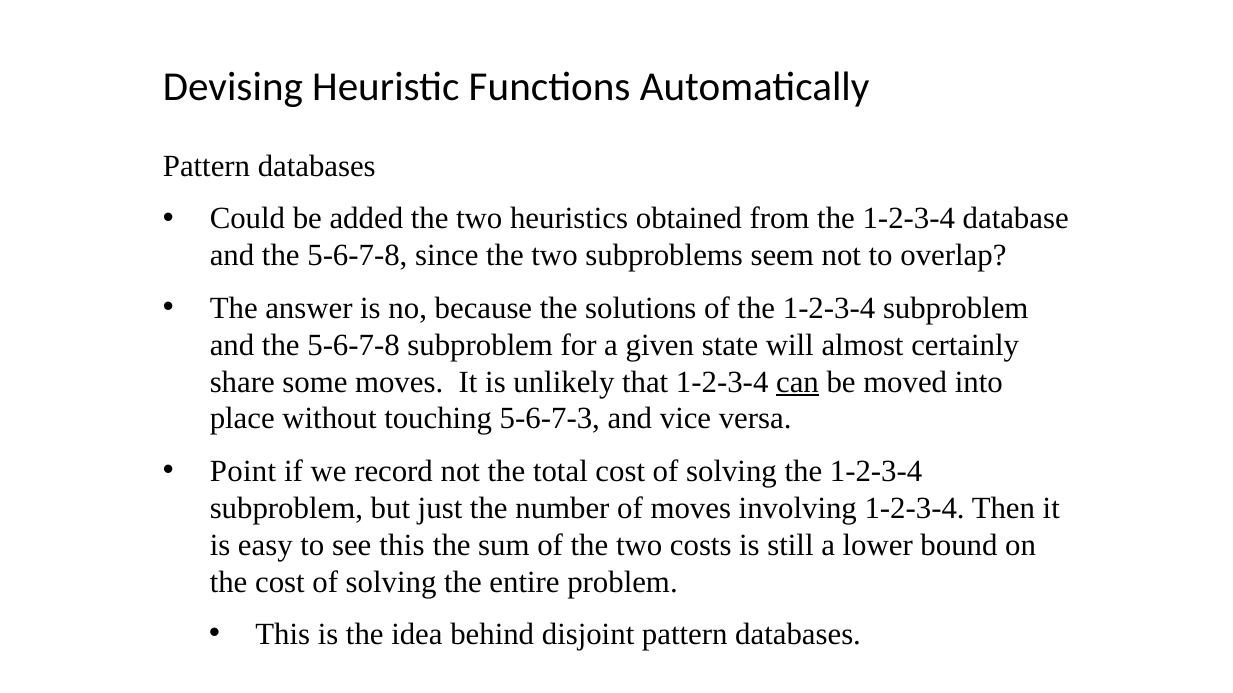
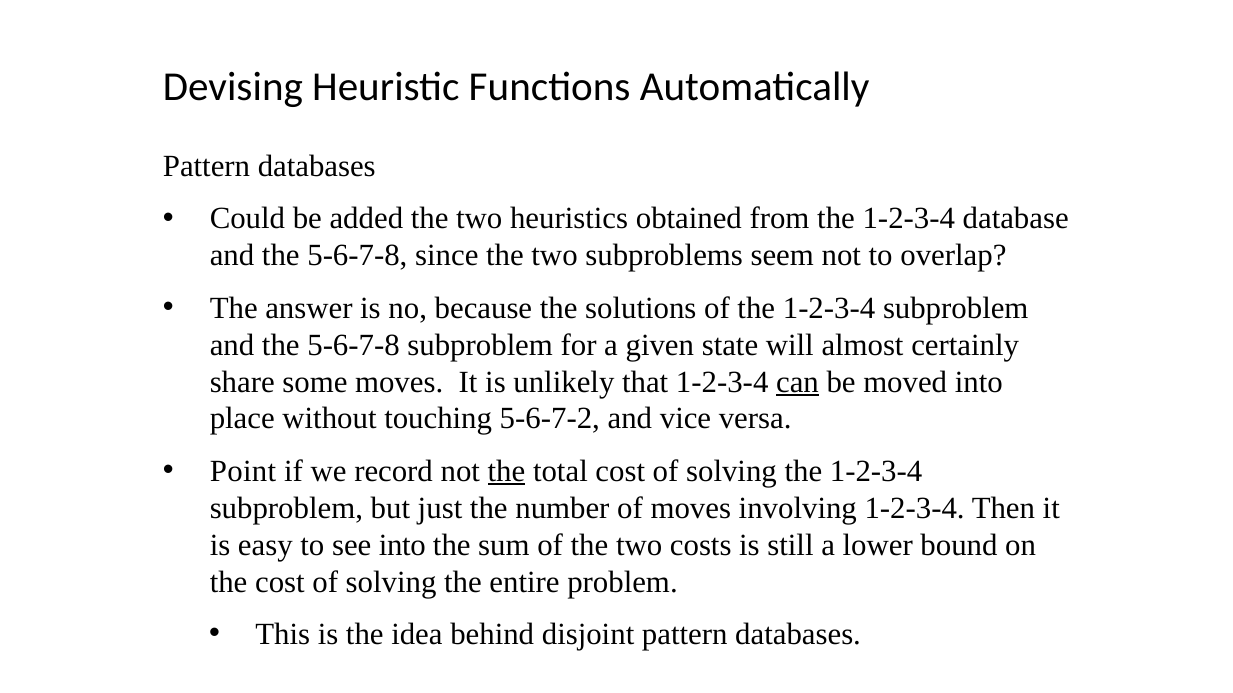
5-6-7-3: 5-6-7-3 -> 5-6-7-2
the at (506, 472) underline: none -> present
see this: this -> into
